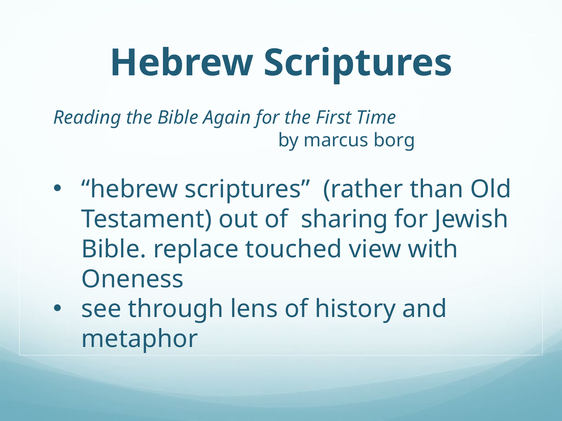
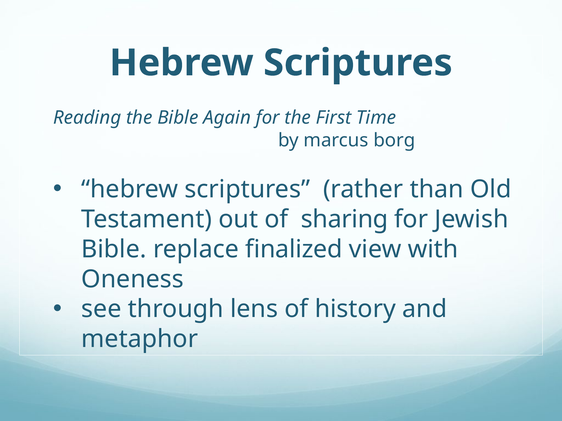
touched: touched -> finalized
